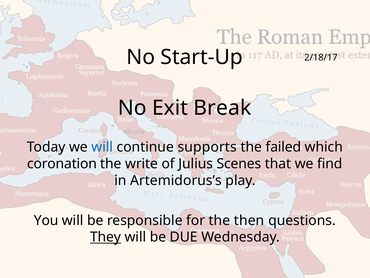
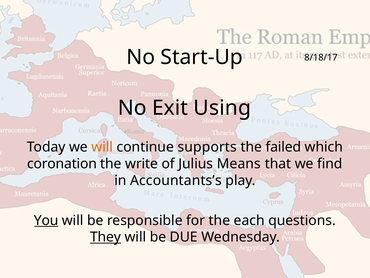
2/18/17: 2/18/17 -> 8/18/17
Break: Break -> Using
will at (102, 147) colour: blue -> orange
Scenes: Scenes -> Means
Artemidorus’s: Artemidorus’s -> Accountants’s
You underline: none -> present
then: then -> each
